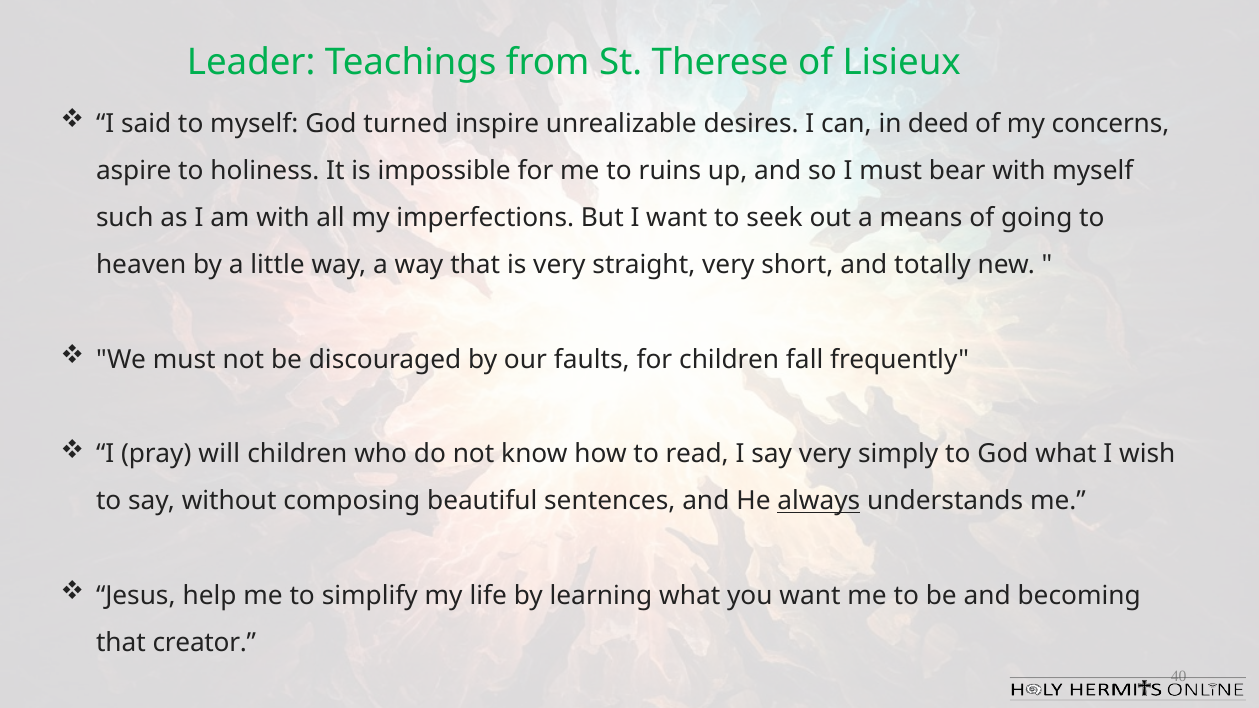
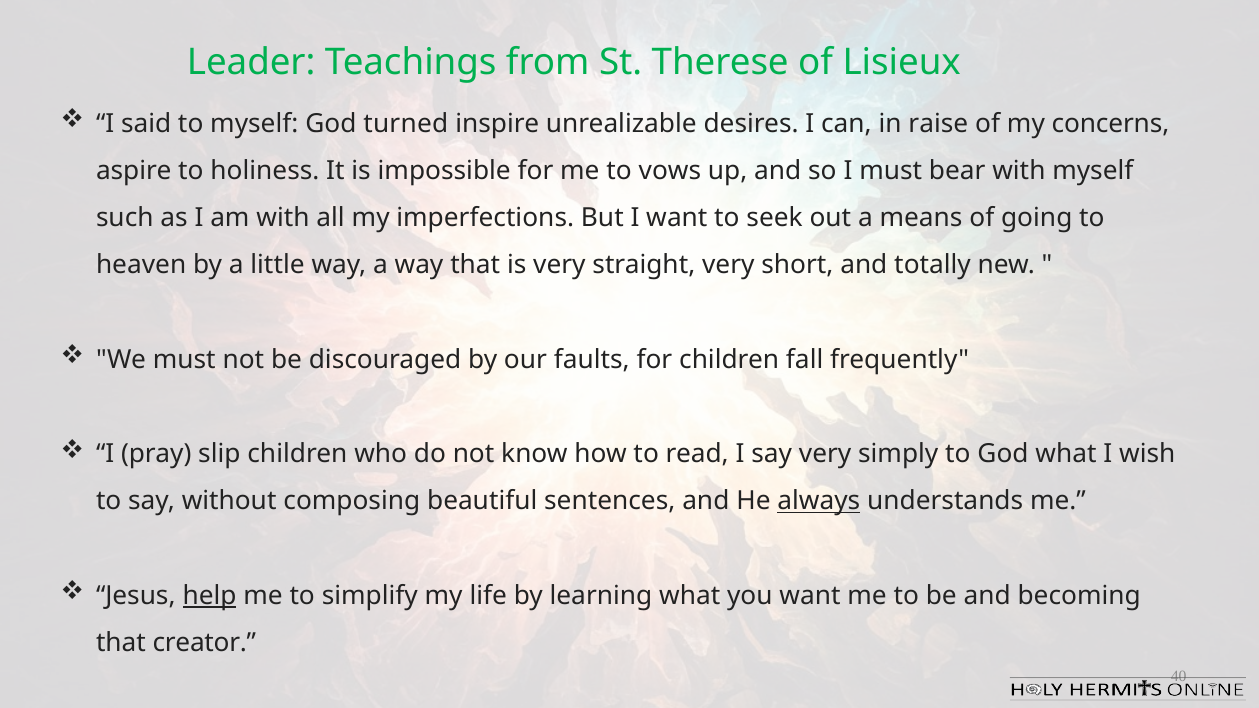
deed: deed -> raise
ruins: ruins -> vows
will: will -> slip
help underline: none -> present
